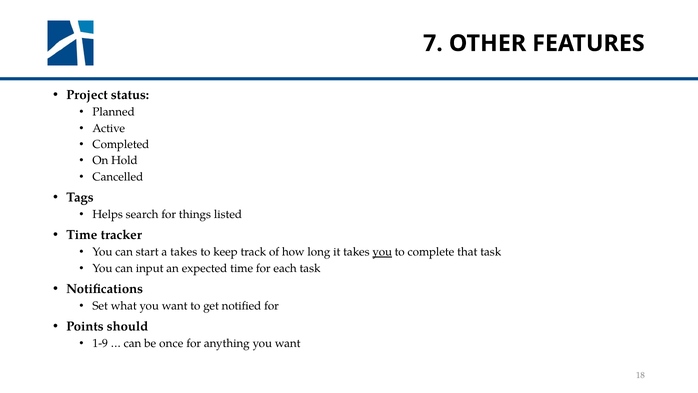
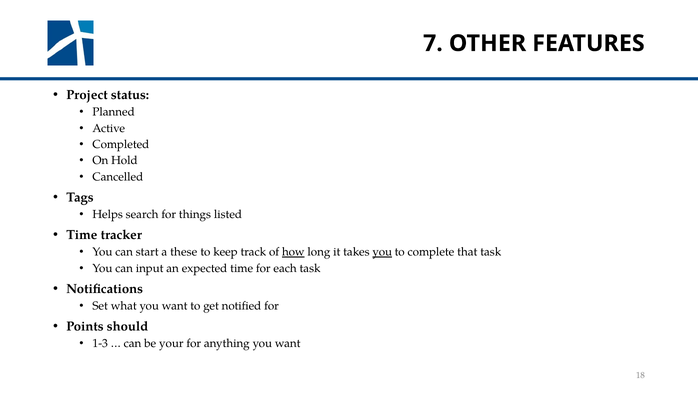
a takes: takes -> these
how underline: none -> present
1-9: 1-9 -> 1-3
once: once -> your
